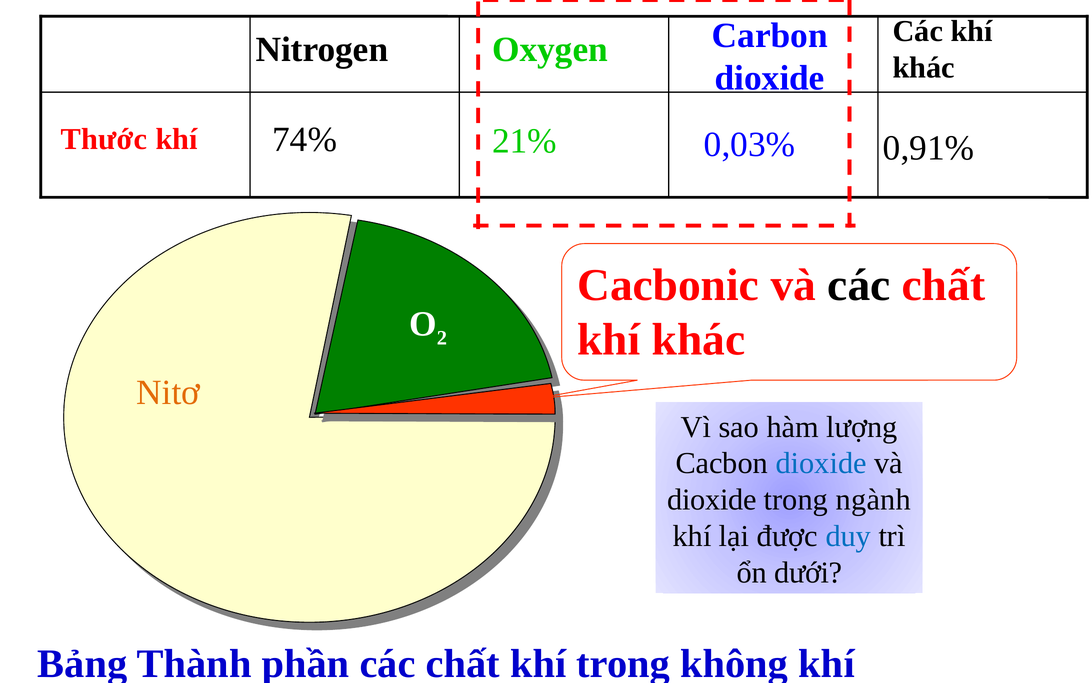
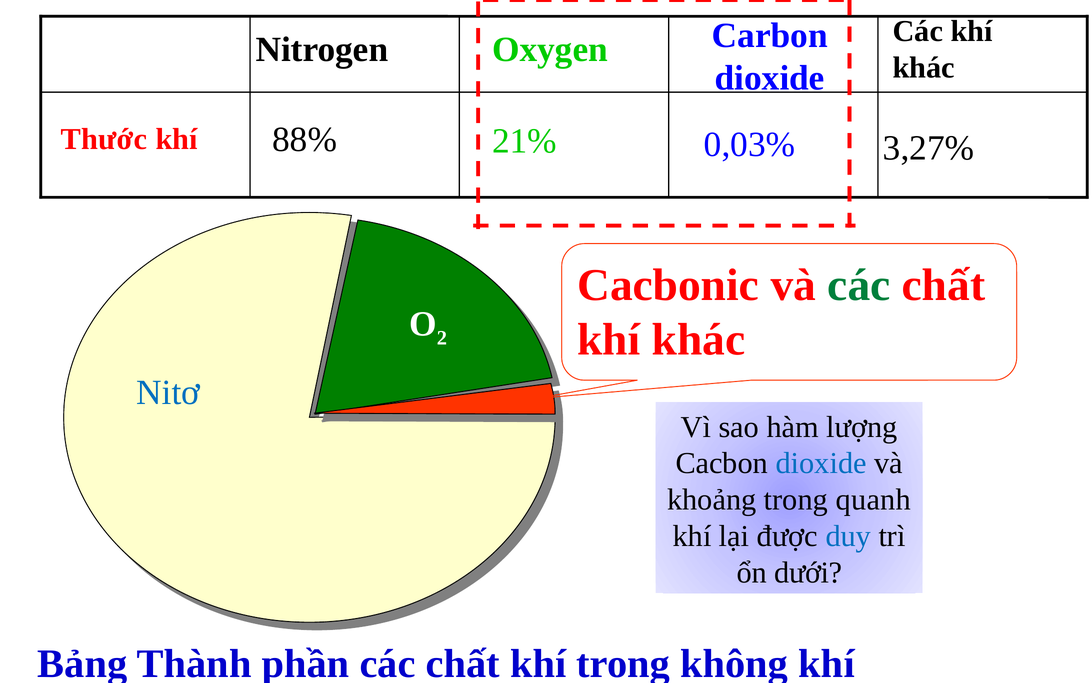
74%: 74% -> 88%
0,91%: 0,91% -> 3,27%
các at (859, 285) colour: black -> green
Nitơ colour: orange -> blue
dioxide at (712, 499): dioxide -> khoảng
ngành: ngành -> quanh
